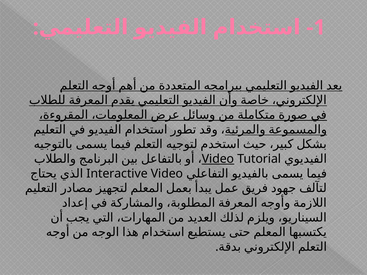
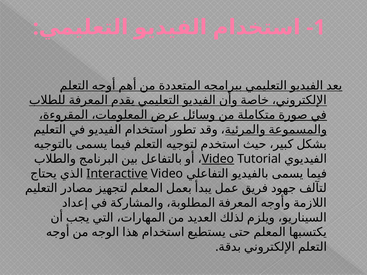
Interactive underline: none -> present
